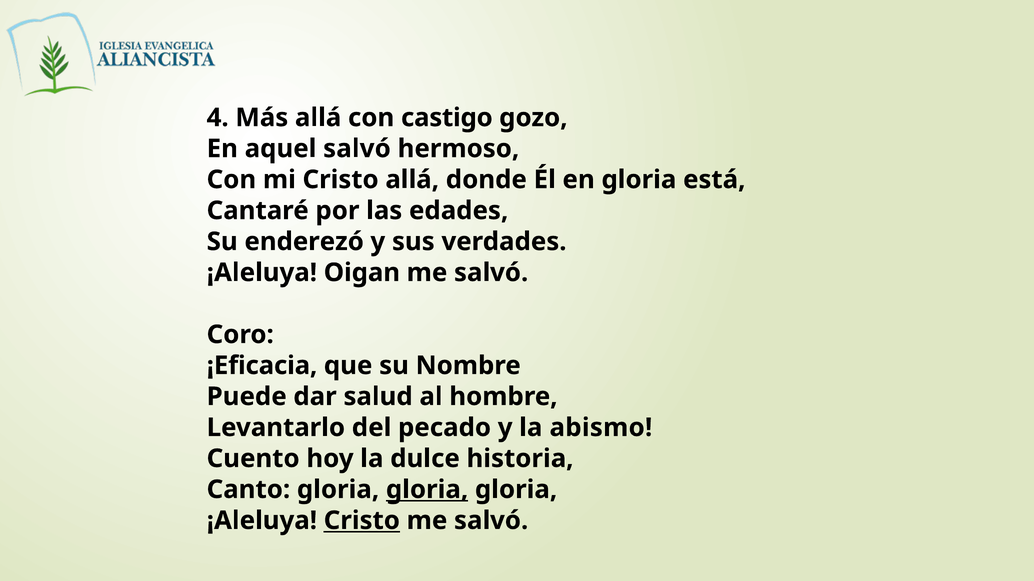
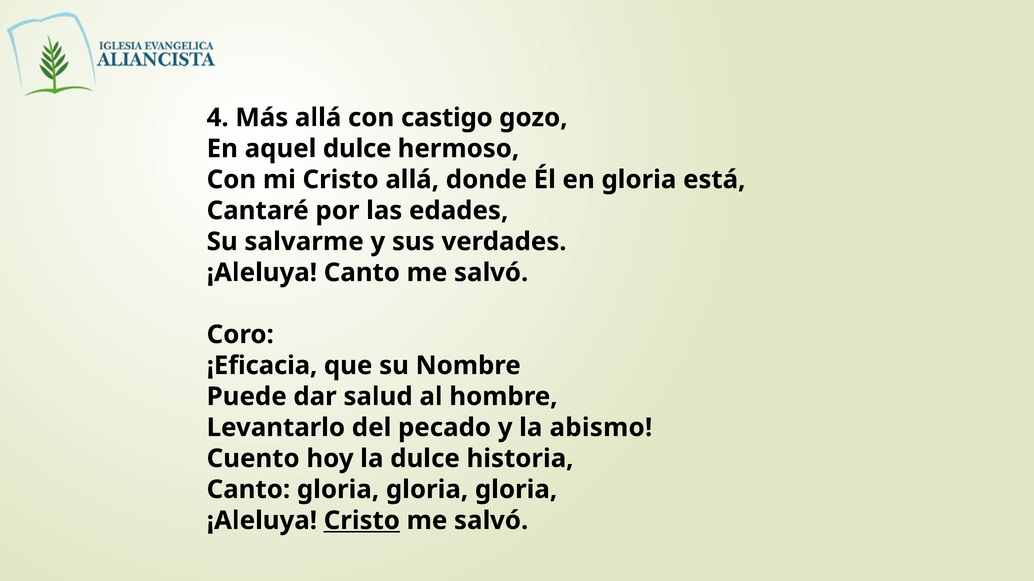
aquel salvó: salvó -> dulce
enderezó: enderezó -> salvarme
¡Aleluya Oigan: Oigan -> Canto
gloria at (427, 490) underline: present -> none
